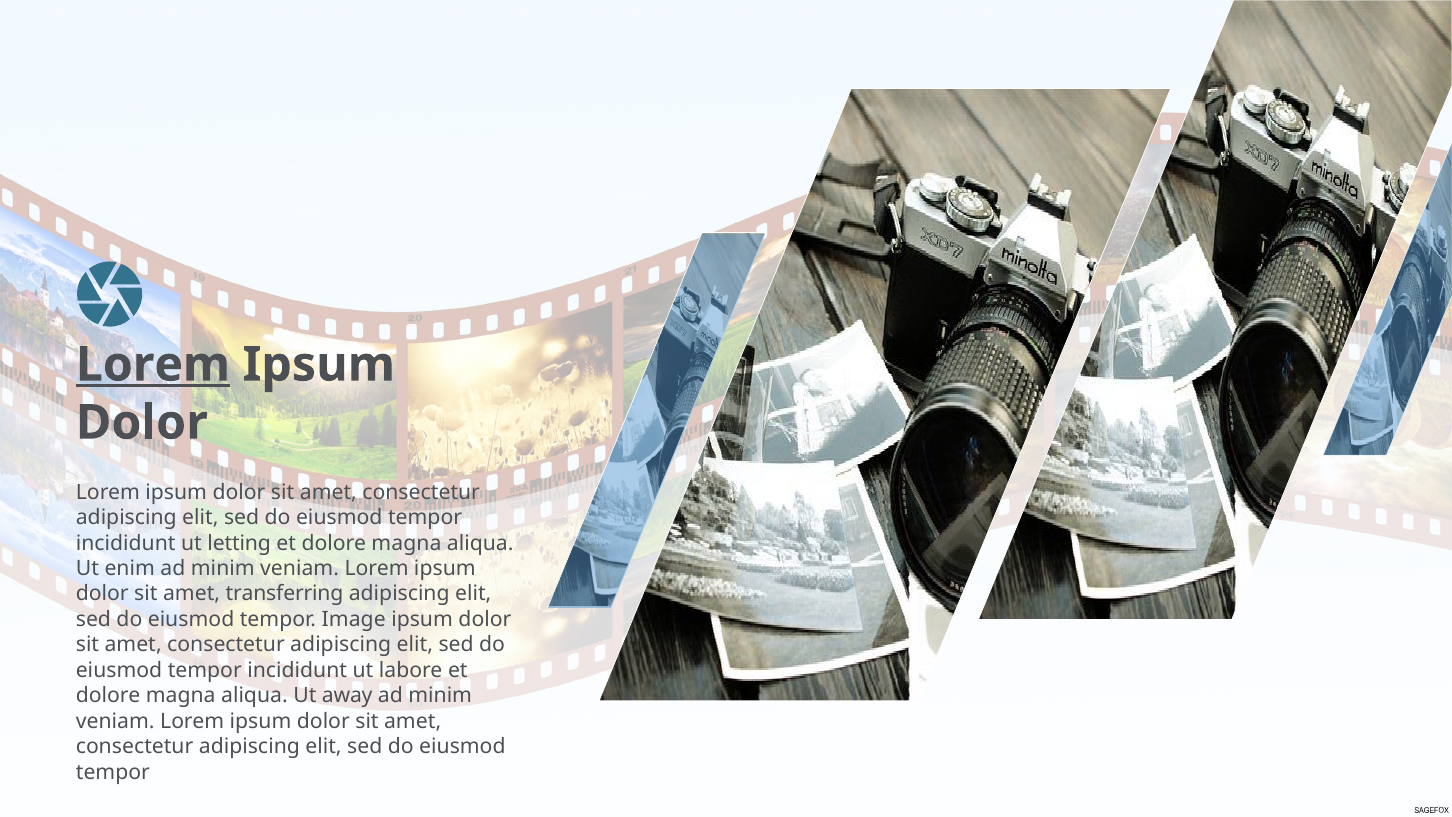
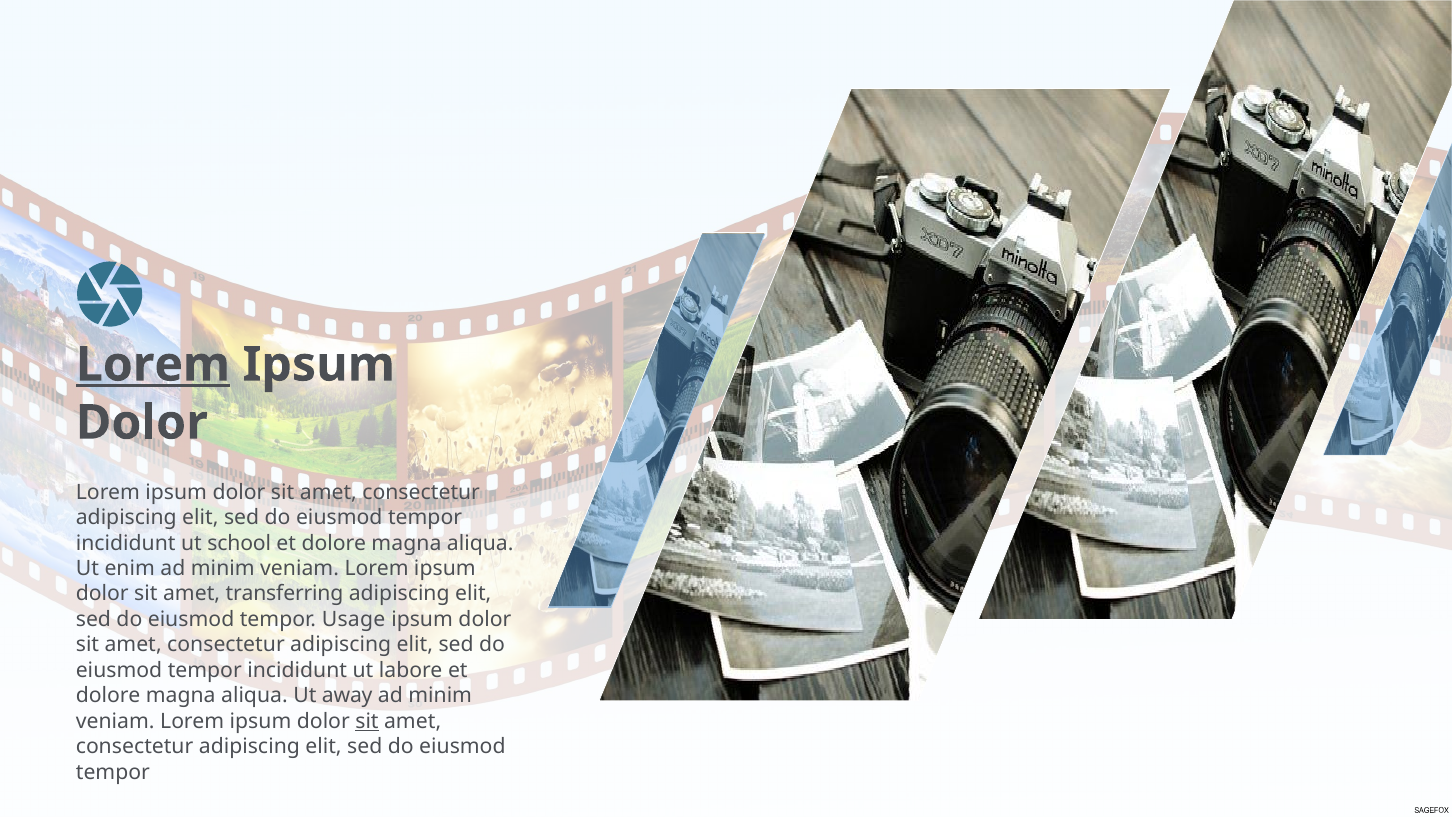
letting: letting -> school
Image: Image -> Usage
sit at (367, 721) underline: none -> present
